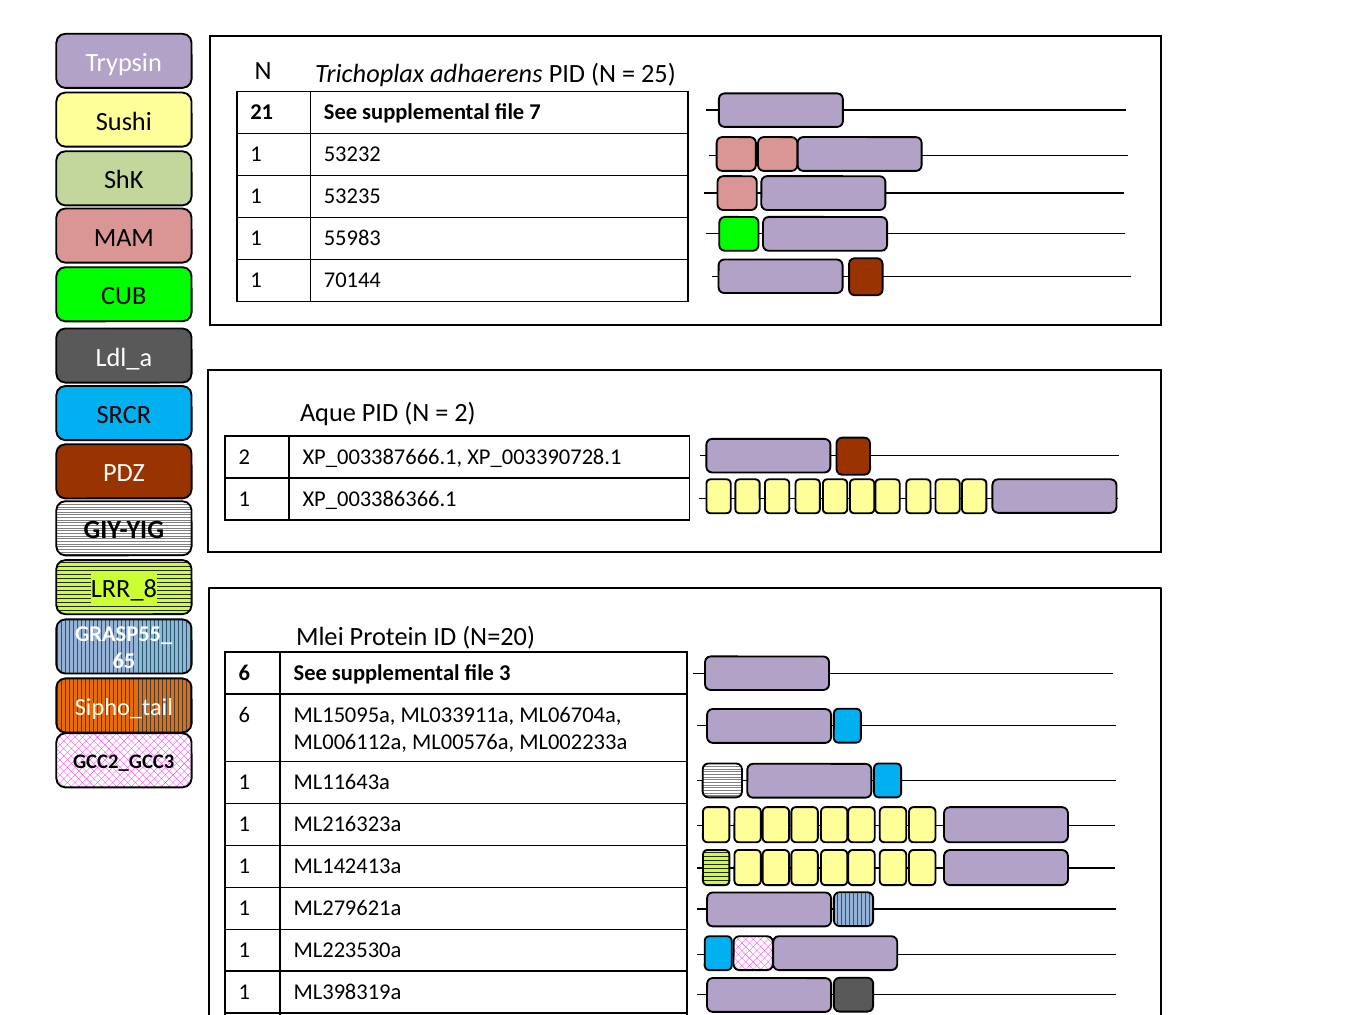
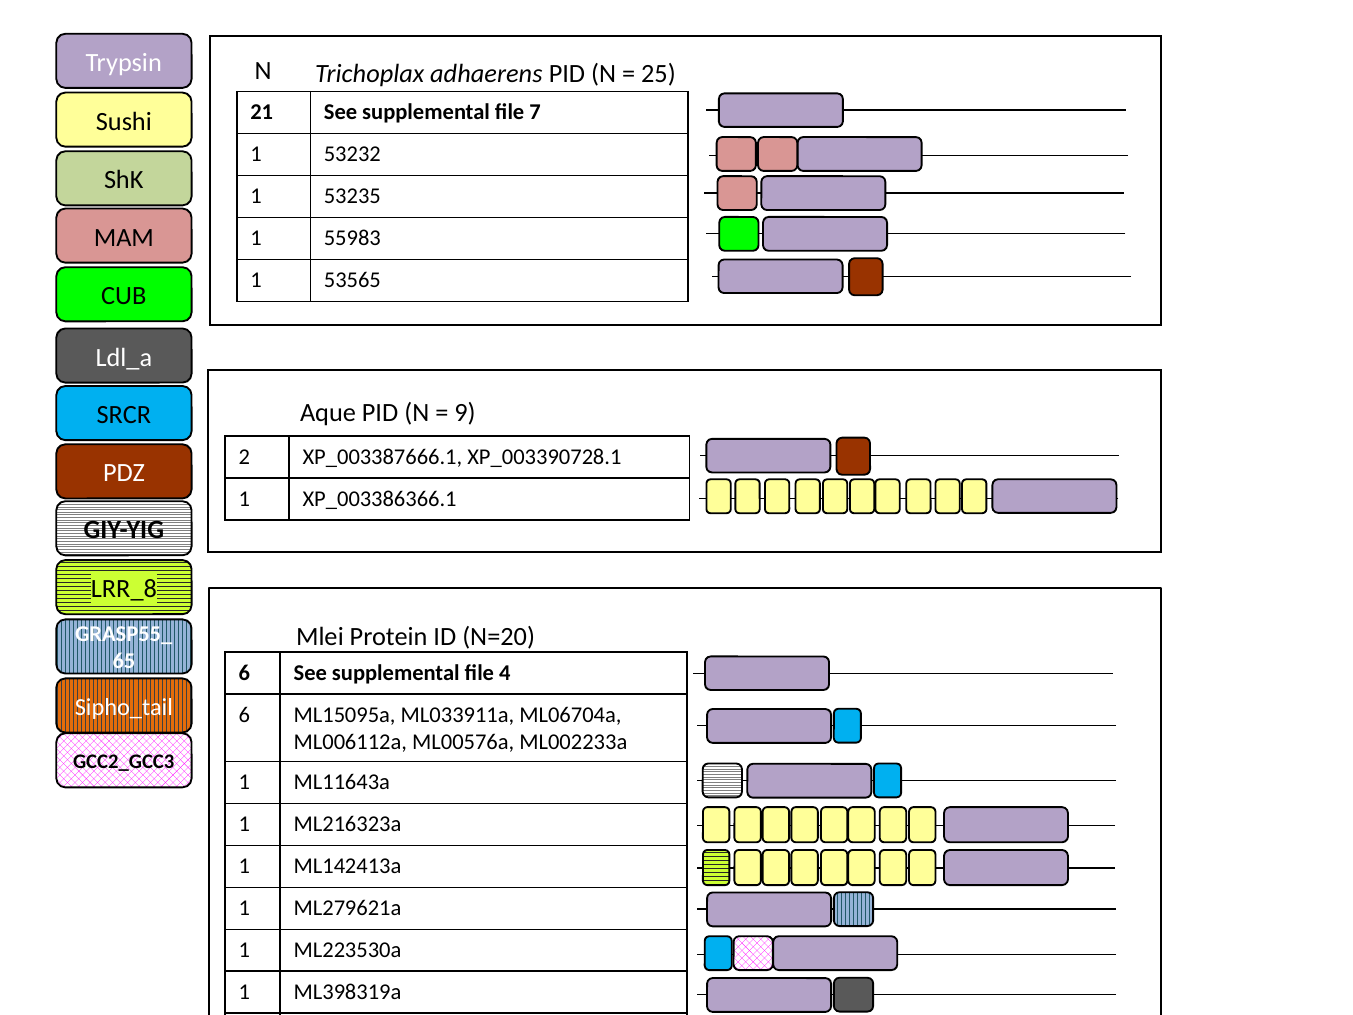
70144: 70144 -> 53565
2 at (465, 413): 2 -> 9
3: 3 -> 4
